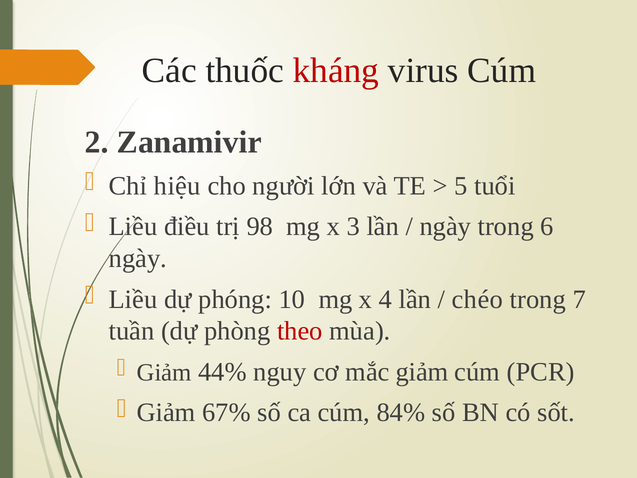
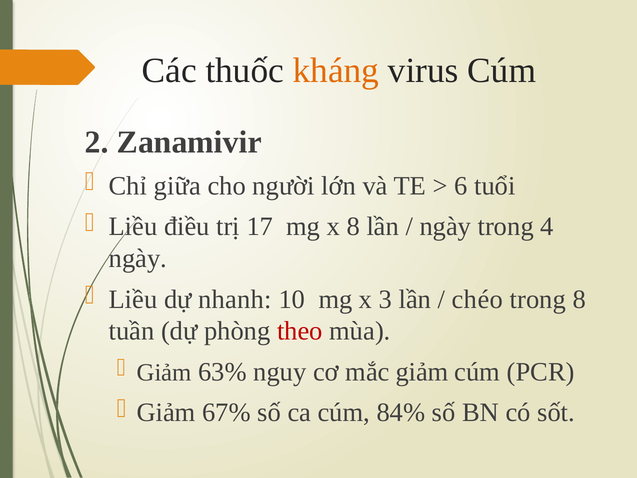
kháng colour: red -> orange
hiệu: hiệu -> giữa
5: 5 -> 6
98: 98 -> 17
x 3: 3 -> 8
6: 6 -> 4
phóng: phóng -> nhanh
4: 4 -> 3
trong 7: 7 -> 8
44%: 44% -> 63%
